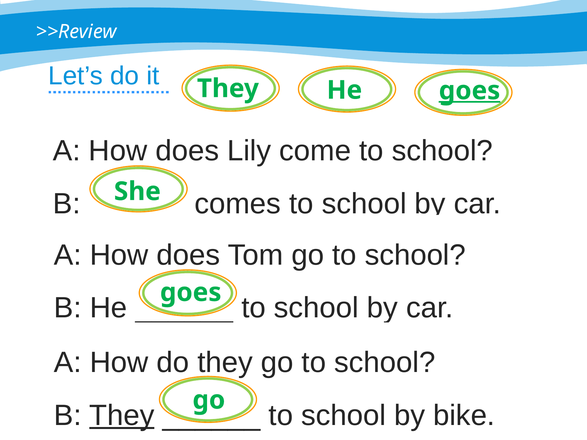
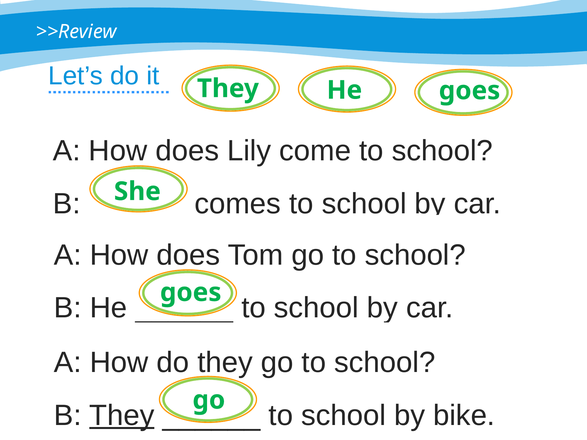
goes at (470, 91) underline: present -> none
